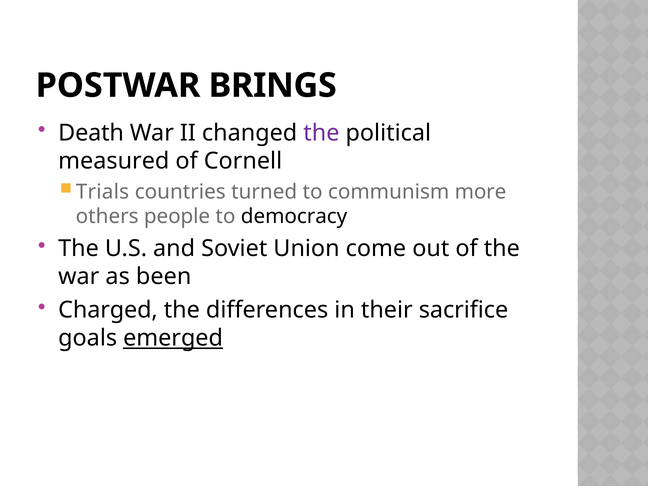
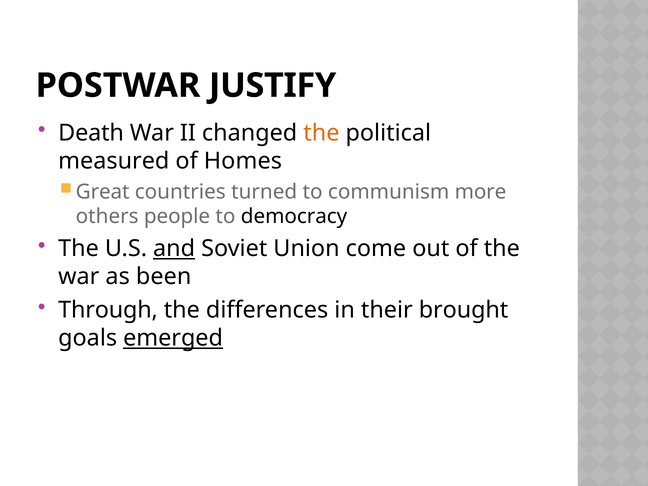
BRINGS: BRINGS -> JUSTIFY
the at (321, 133) colour: purple -> orange
Cornell: Cornell -> Homes
Trials: Trials -> Great
and underline: none -> present
Charged: Charged -> Through
sacrifice: sacrifice -> brought
